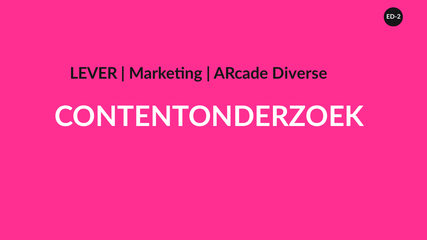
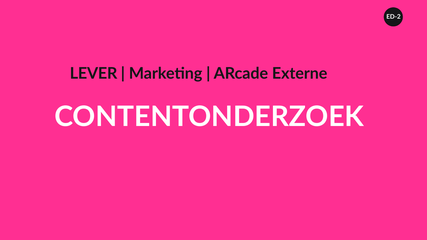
Diverse: Diverse -> Externe
